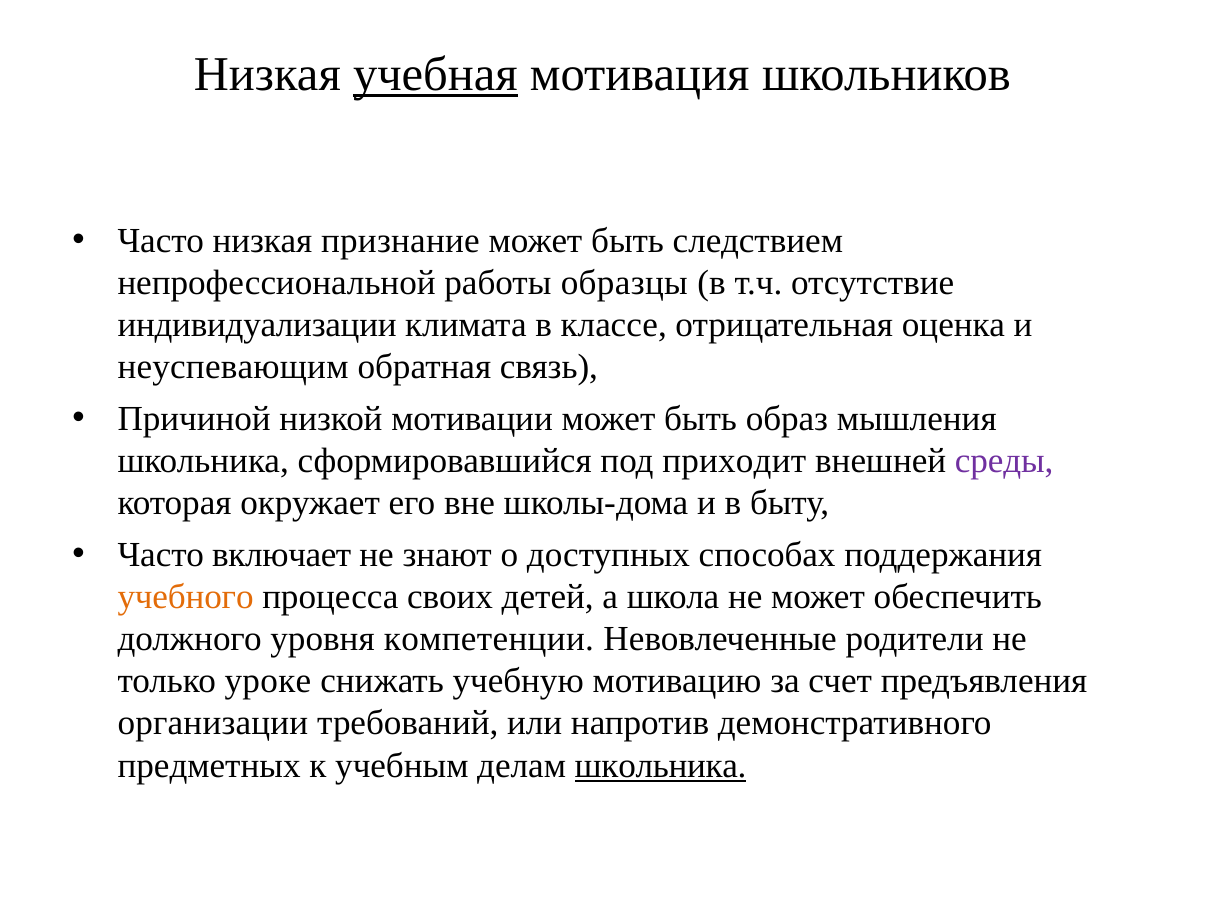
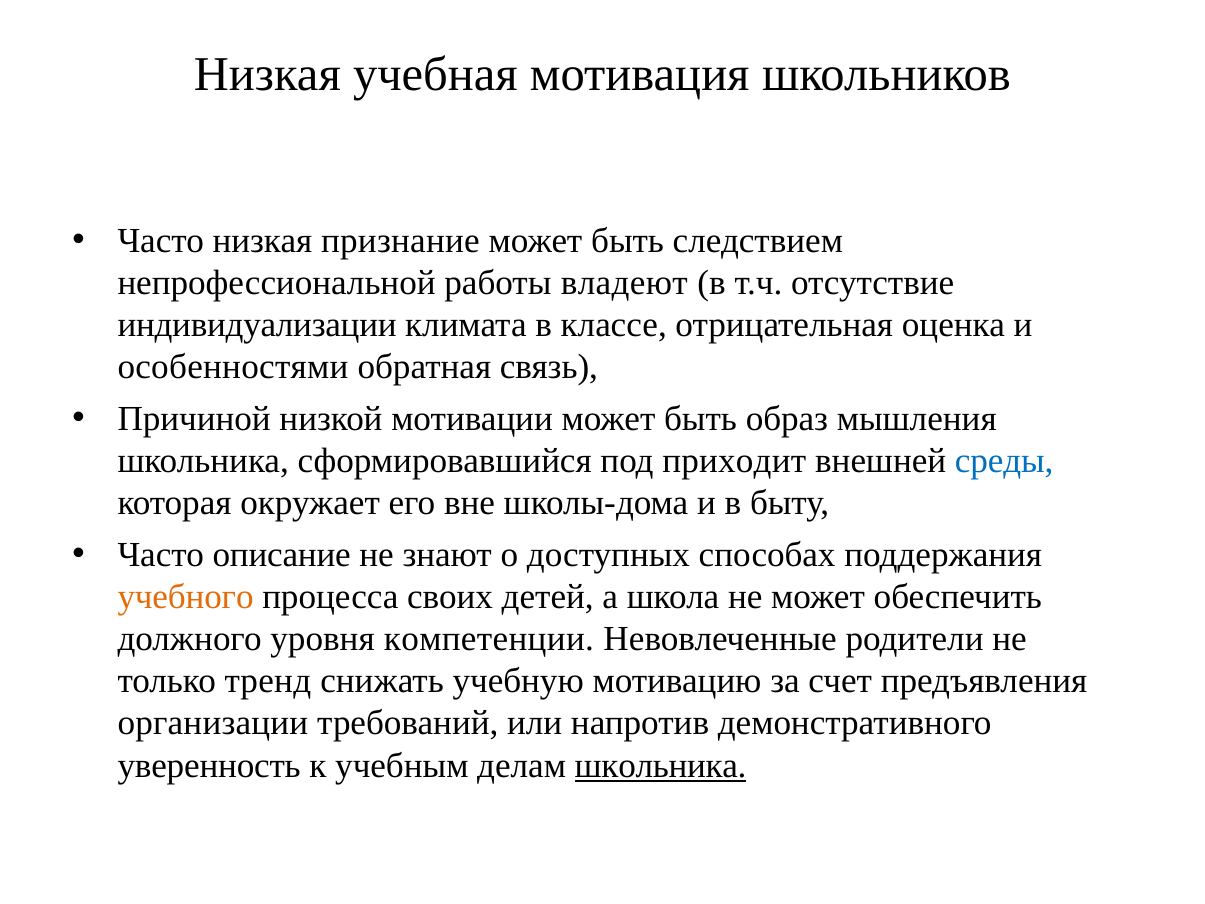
учебная underline: present -> none
образцы: образцы -> владеют
неуспевающим: неуспевающим -> особенностями
среды colour: purple -> blue
включает: включает -> описание
уроке: уроке -> тренд
предметных: предметных -> уверенность
